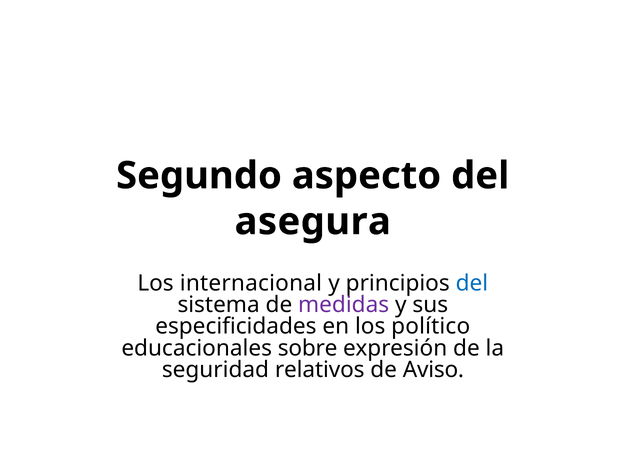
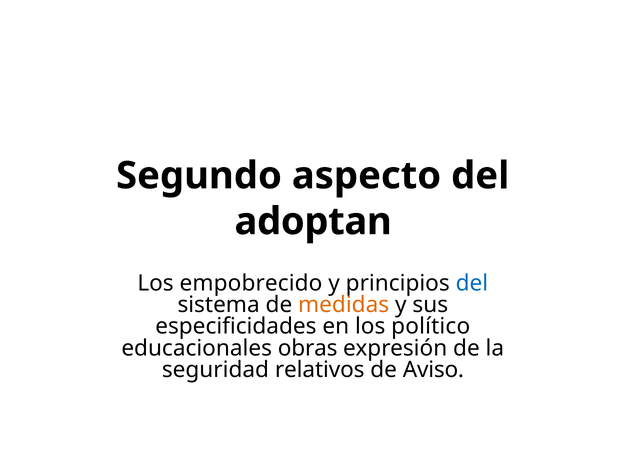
asegura: asegura -> adoptan
internacional: internacional -> empobrecido
medidas colour: purple -> orange
sobre: sobre -> obras
